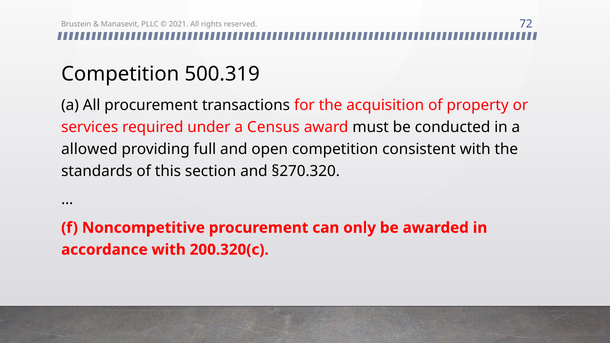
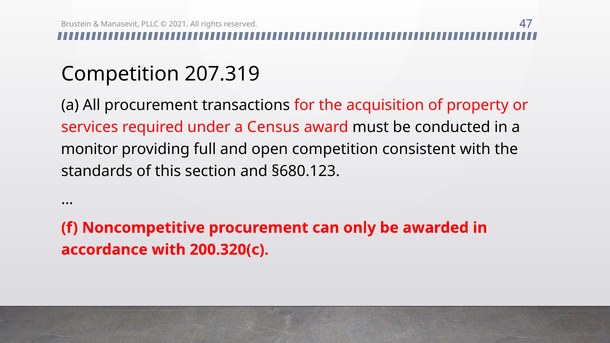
72: 72 -> 47
500.319: 500.319 -> 207.319
allowed: allowed -> monitor
§270.320: §270.320 -> §680.123
